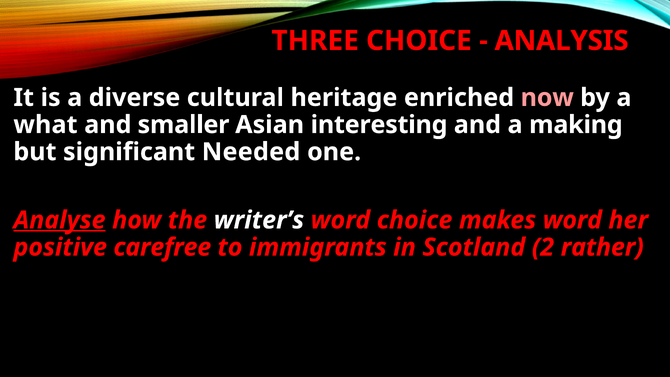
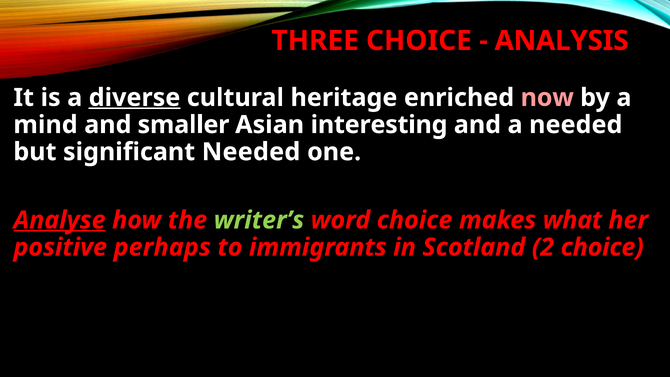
diverse underline: none -> present
what: what -> mind
a making: making -> needed
writer’s colour: white -> light green
makes word: word -> what
carefree: carefree -> perhaps
2 rather: rather -> choice
